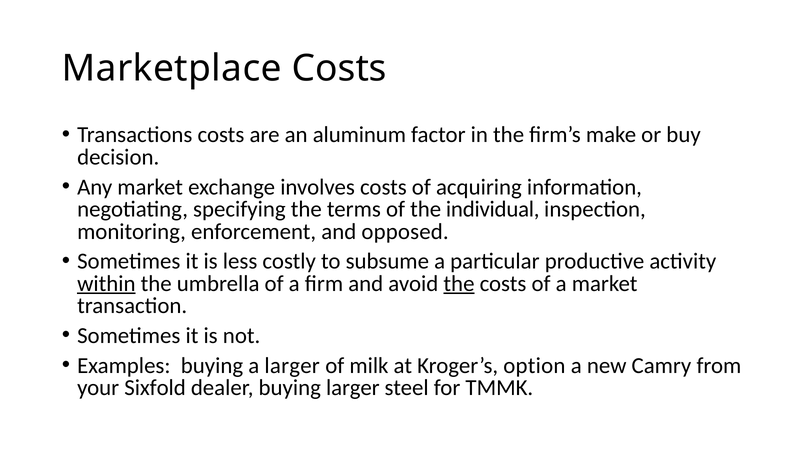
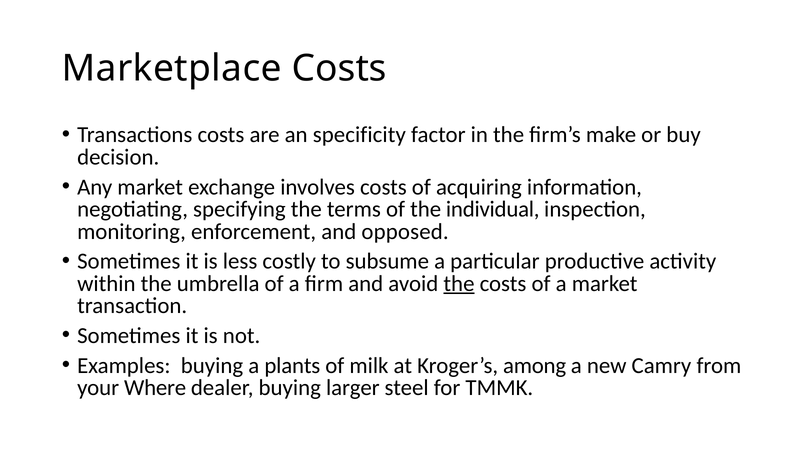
aluminum: aluminum -> specificity
within underline: present -> none
a larger: larger -> plants
option: option -> among
Sixfold: Sixfold -> Where
